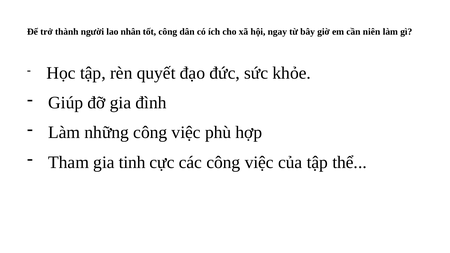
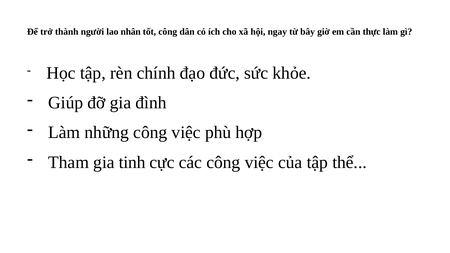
niên: niên -> thực
quyết: quyết -> chính
